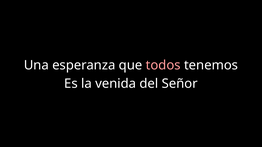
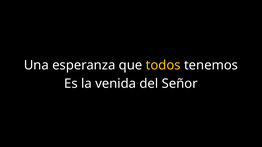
todos colour: pink -> yellow
